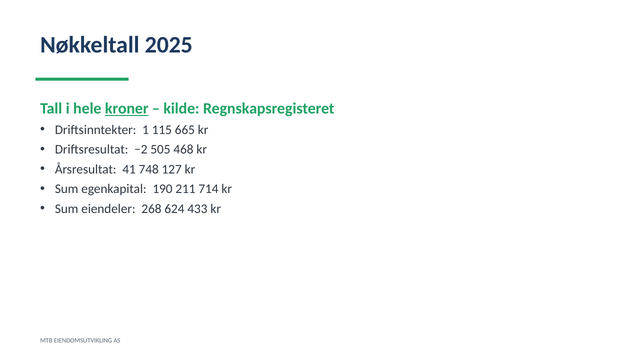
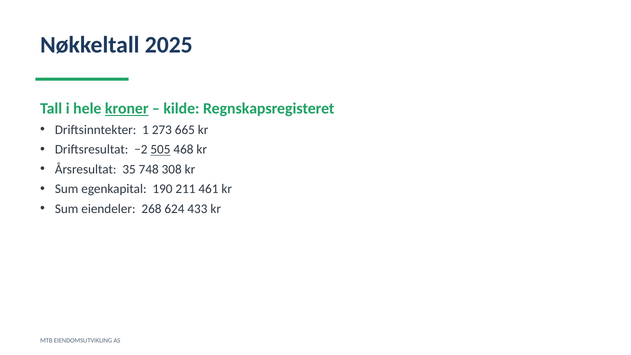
115: 115 -> 273
505 underline: none -> present
41: 41 -> 35
127: 127 -> 308
714: 714 -> 461
